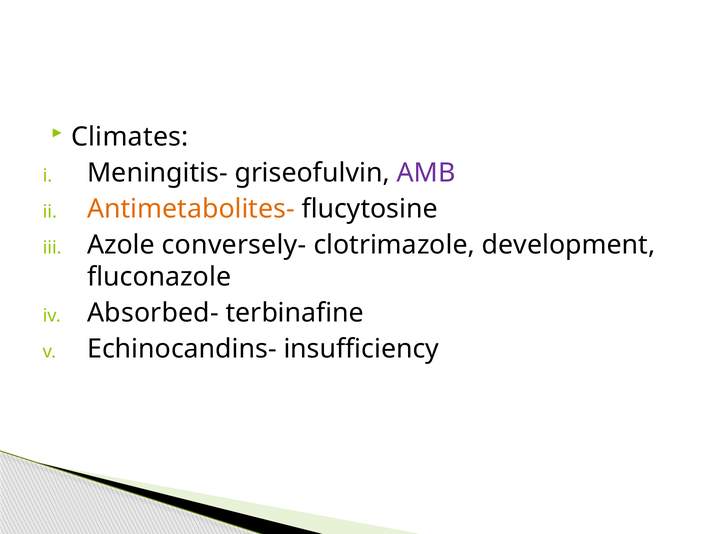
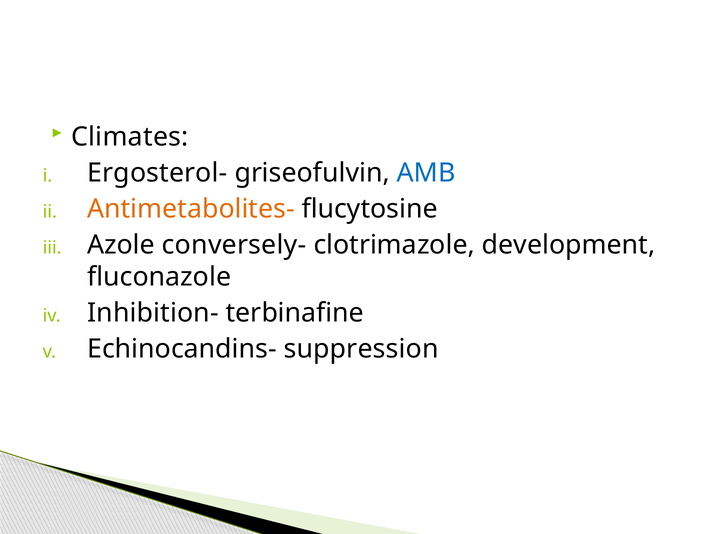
Meningitis-: Meningitis- -> Ergosterol-
AMB colour: purple -> blue
Absorbed-: Absorbed- -> Inhibition-
insufficiency: insufficiency -> suppression
